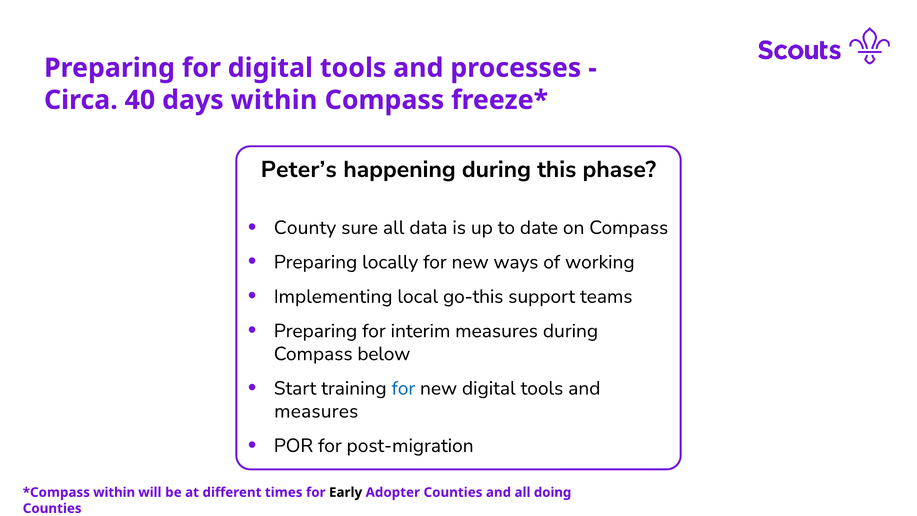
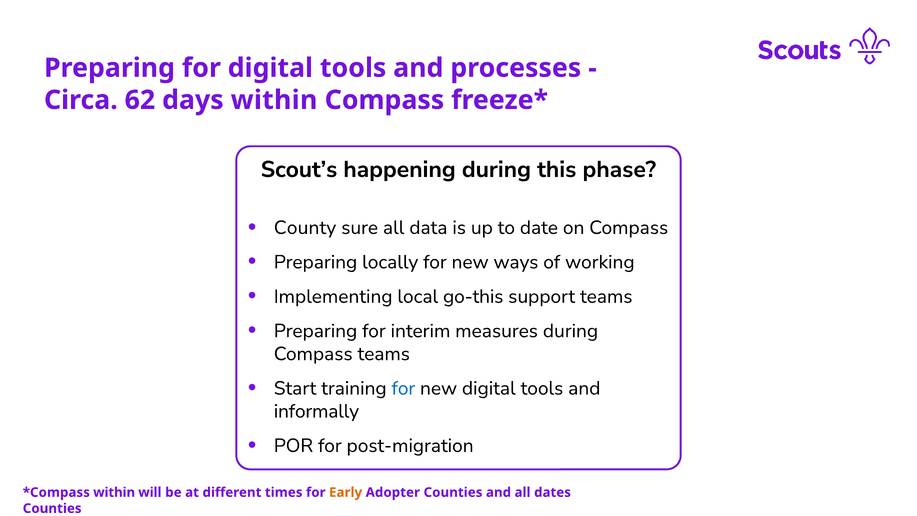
40: 40 -> 62
Peter’s: Peter’s -> Scout’s
Compass below: below -> teams
measures at (316, 411): measures -> informally
Early colour: black -> orange
doing: doing -> dates
